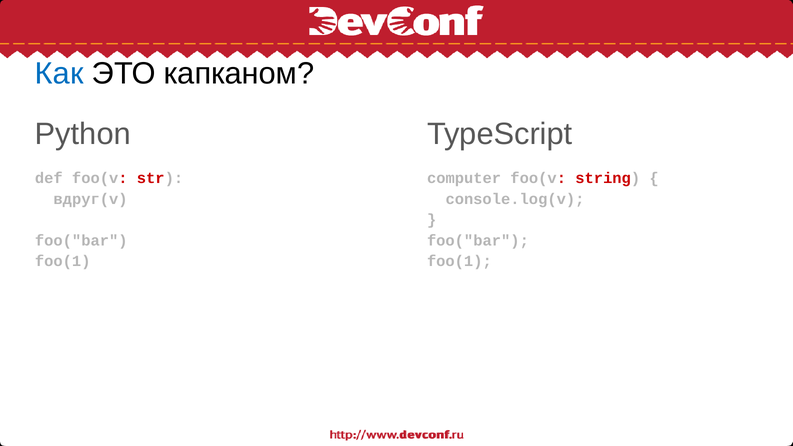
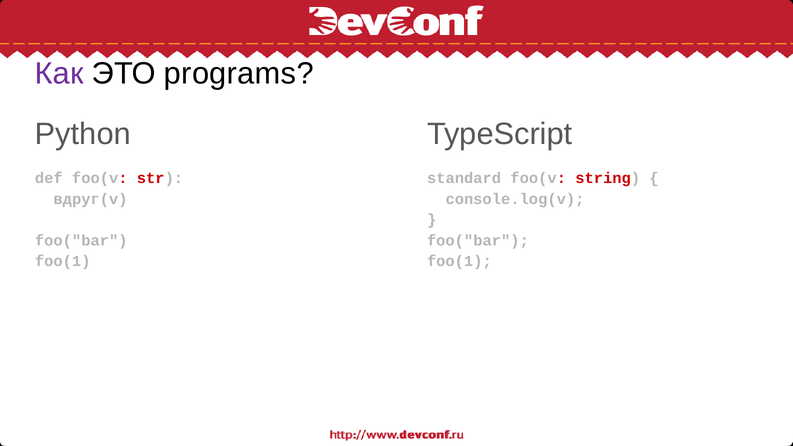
Как colour: blue -> purple
капканом: капканом -> programs
computer: computer -> standard
